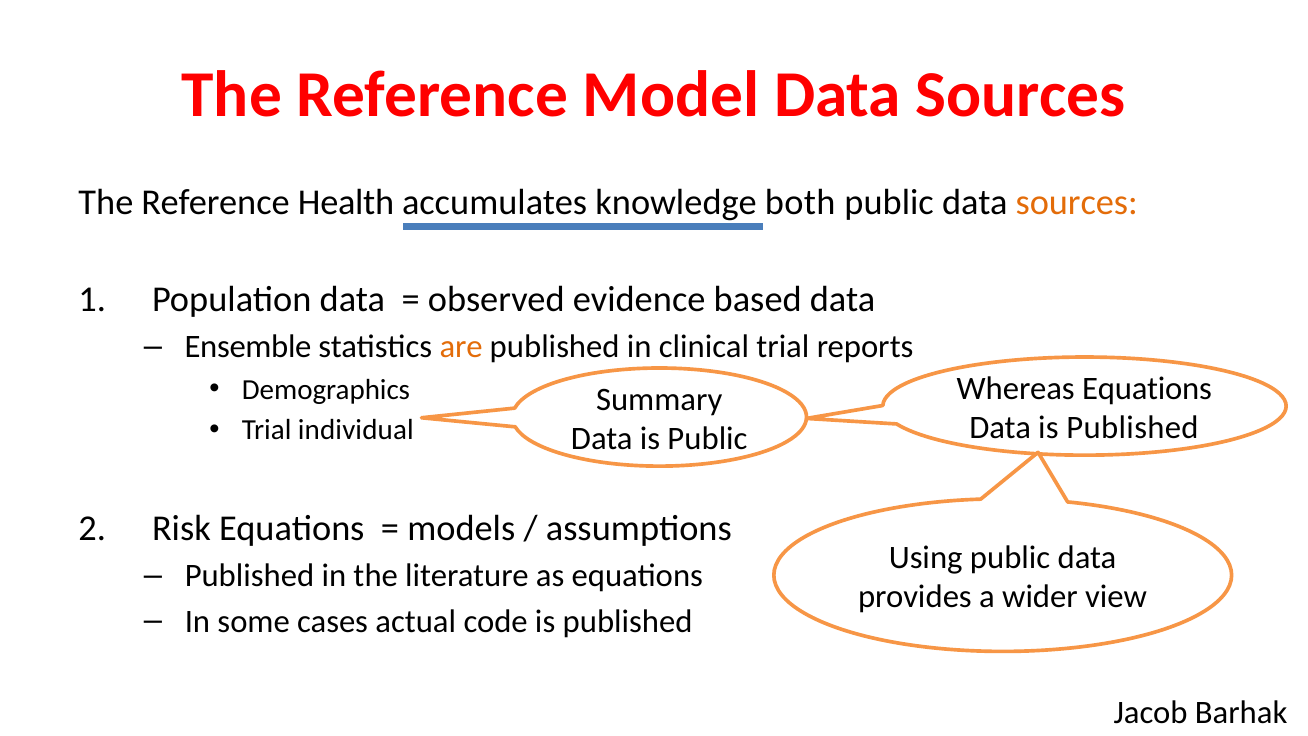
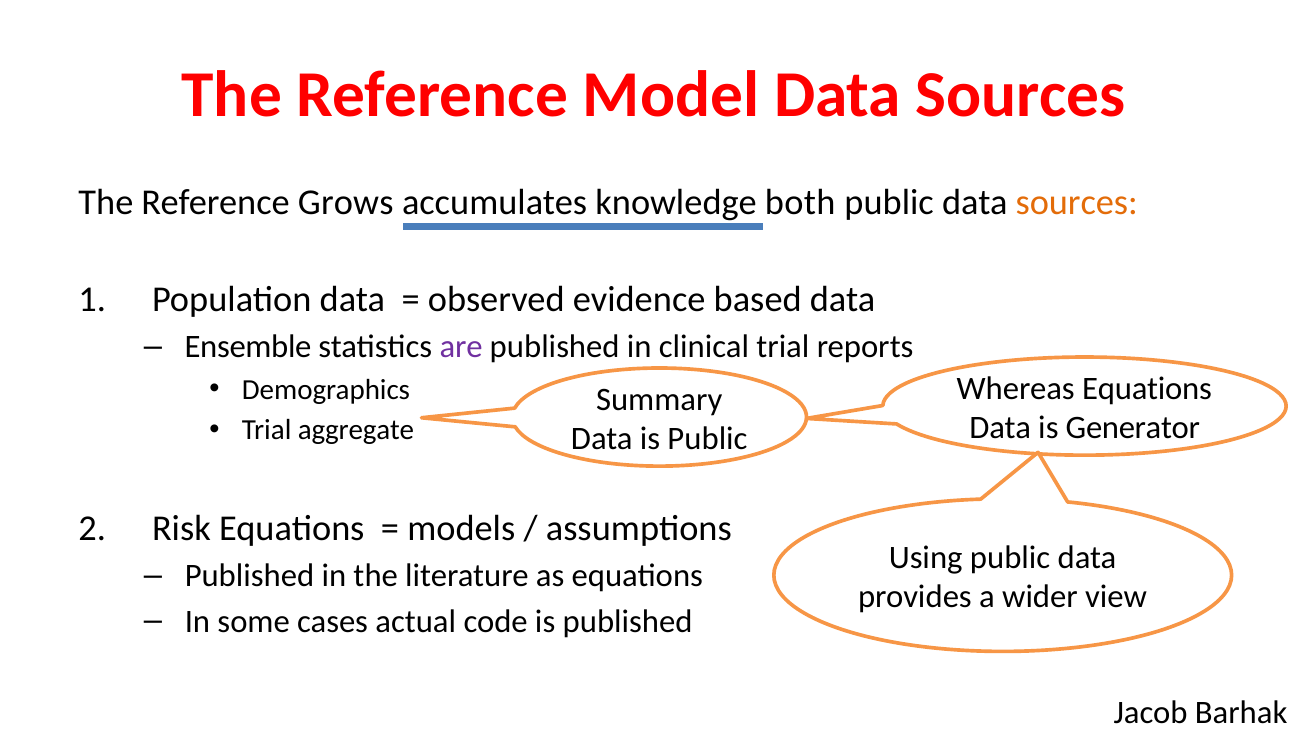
Health: Health -> Grows
are colour: orange -> purple
Data is Published: Published -> Generator
individual: individual -> aggregate
